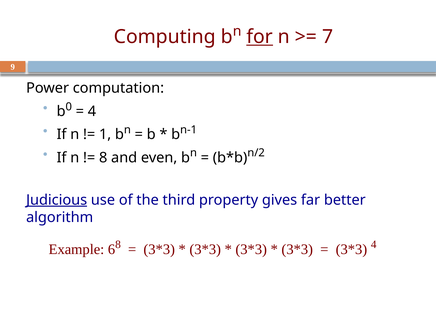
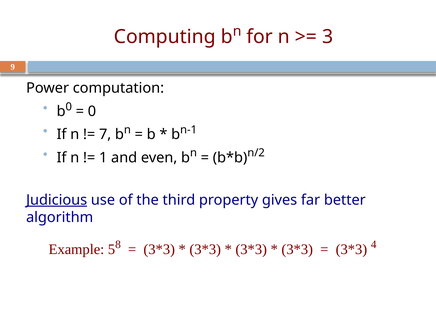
for underline: present -> none
7: 7 -> 3
4 at (92, 111): 4 -> 0
1: 1 -> 7
8 at (103, 158): 8 -> 1
6: 6 -> 5
